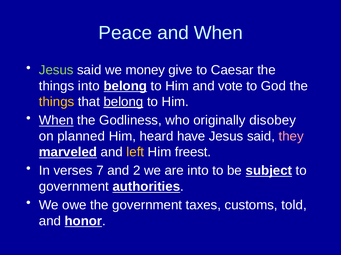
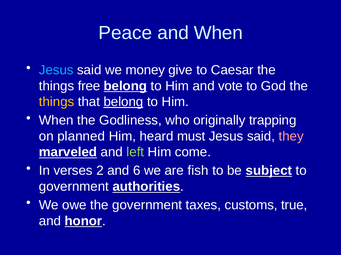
Jesus at (56, 70) colour: light green -> light blue
things into: into -> free
When at (56, 121) underline: present -> none
disobey: disobey -> trapping
have: have -> must
left colour: yellow -> light green
freest: freest -> come
7: 7 -> 2
2: 2 -> 6
are into: into -> fish
told: told -> true
